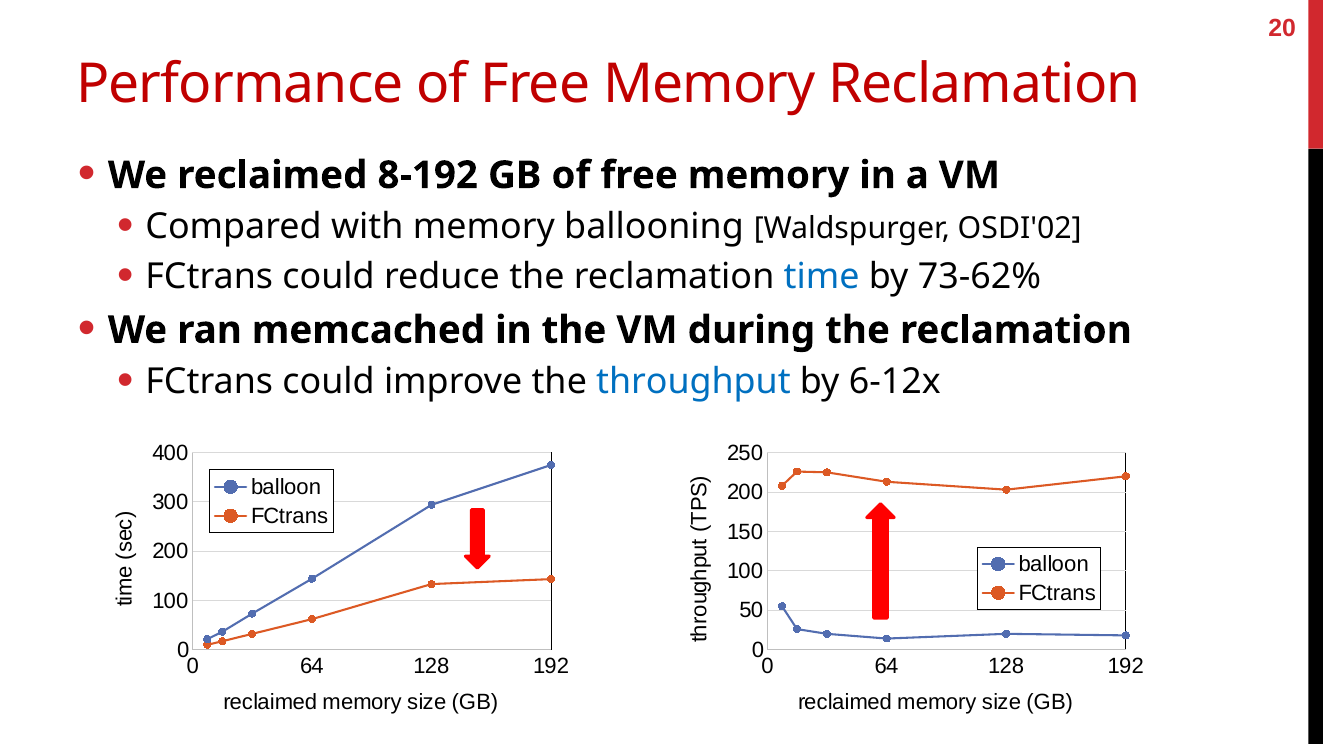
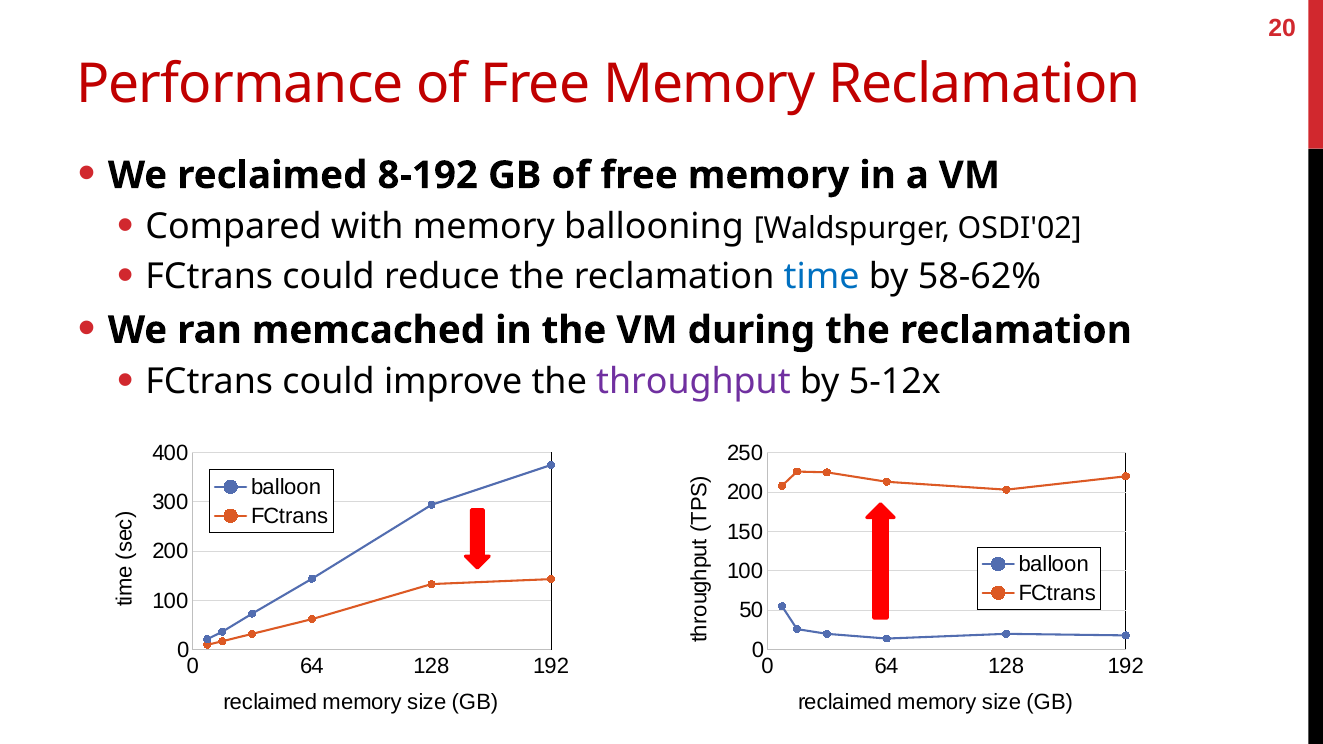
73-62%: 73-62% -> 58-62%
throughput colour: blue -> purple
6-12x: 6-12x -> 5-12x
